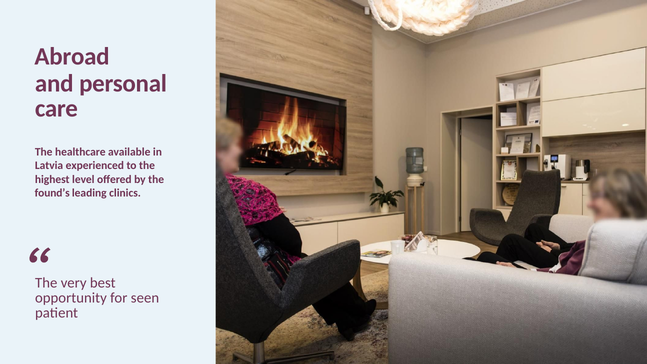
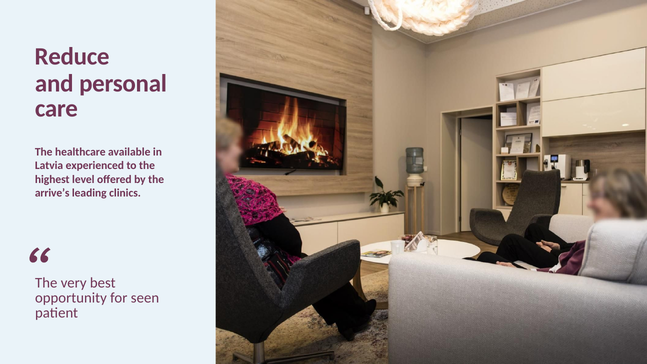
Abroad: Abroad -> Reduce
found’s: found’s -> arrive’s
